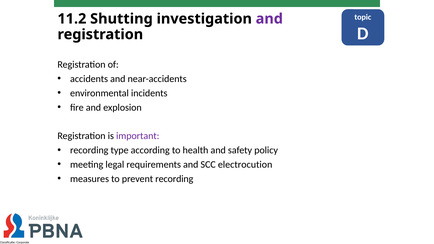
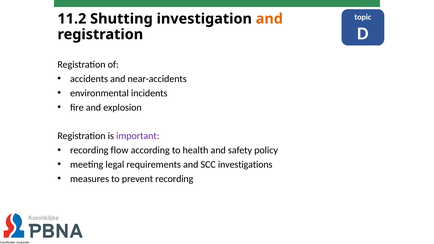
and at (269, 19) colour: purple -> orange
type: type -> flow
electrocution: electrocution -> investigations
